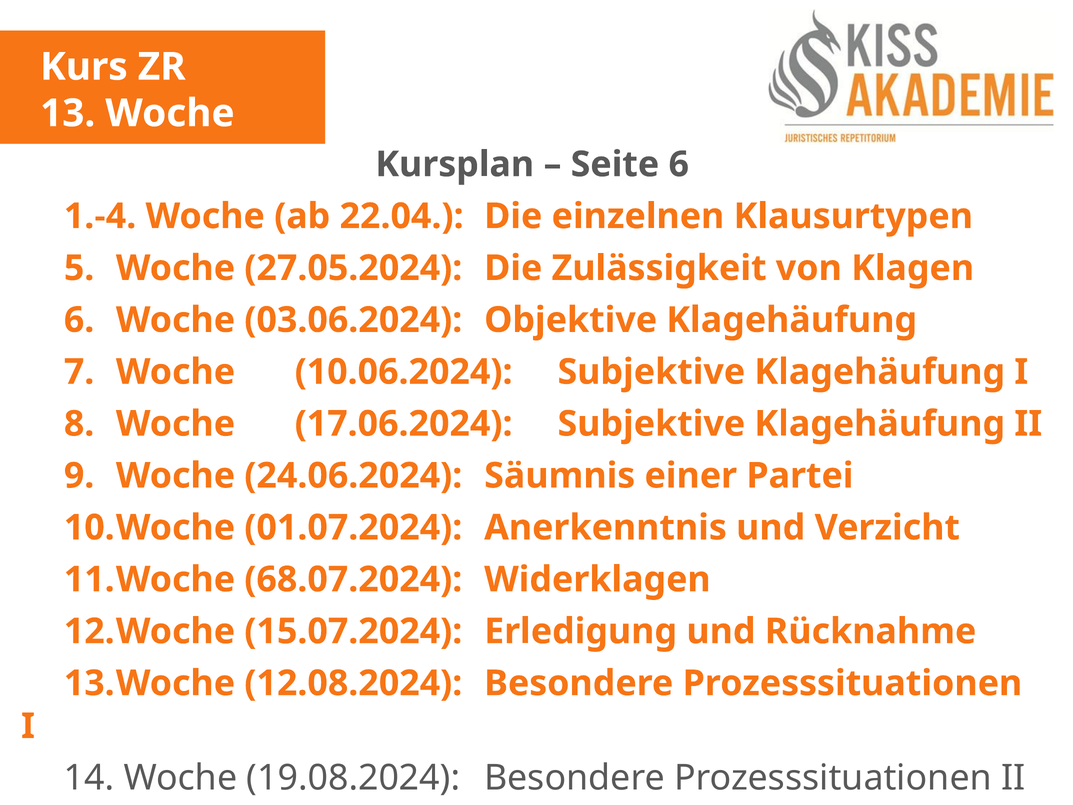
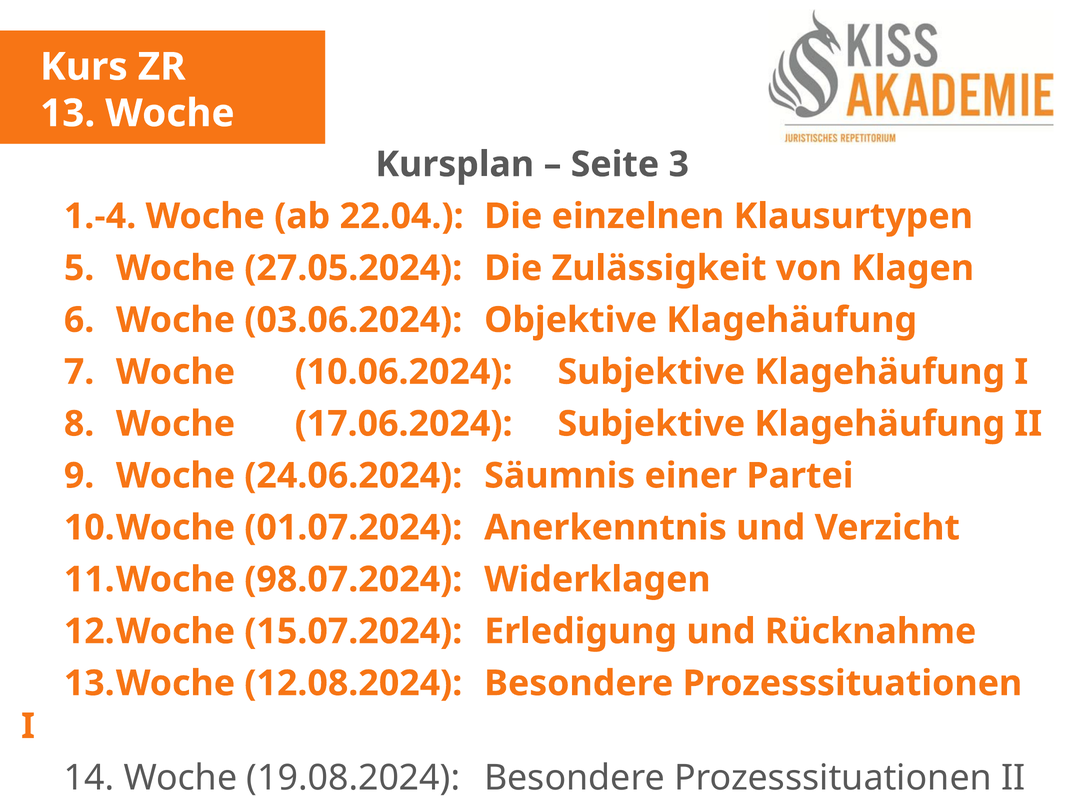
Seite 6: 6 -> 3
68.07.2024: 68.07.2024 -> 98.07.2024
